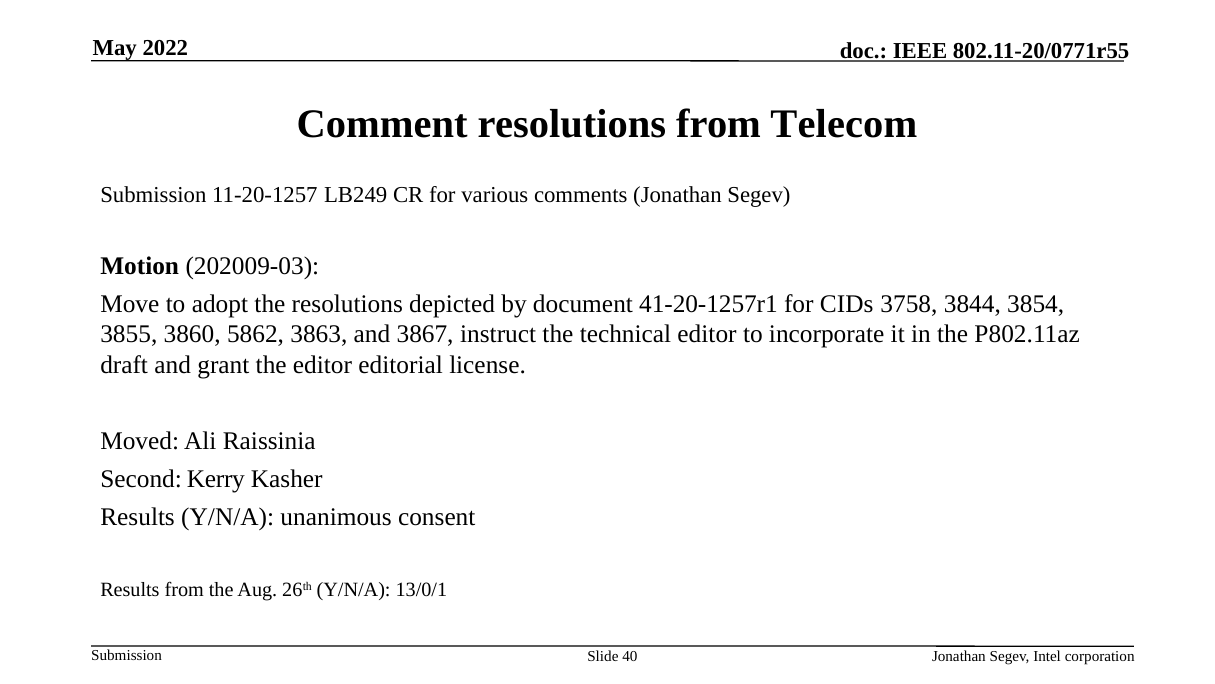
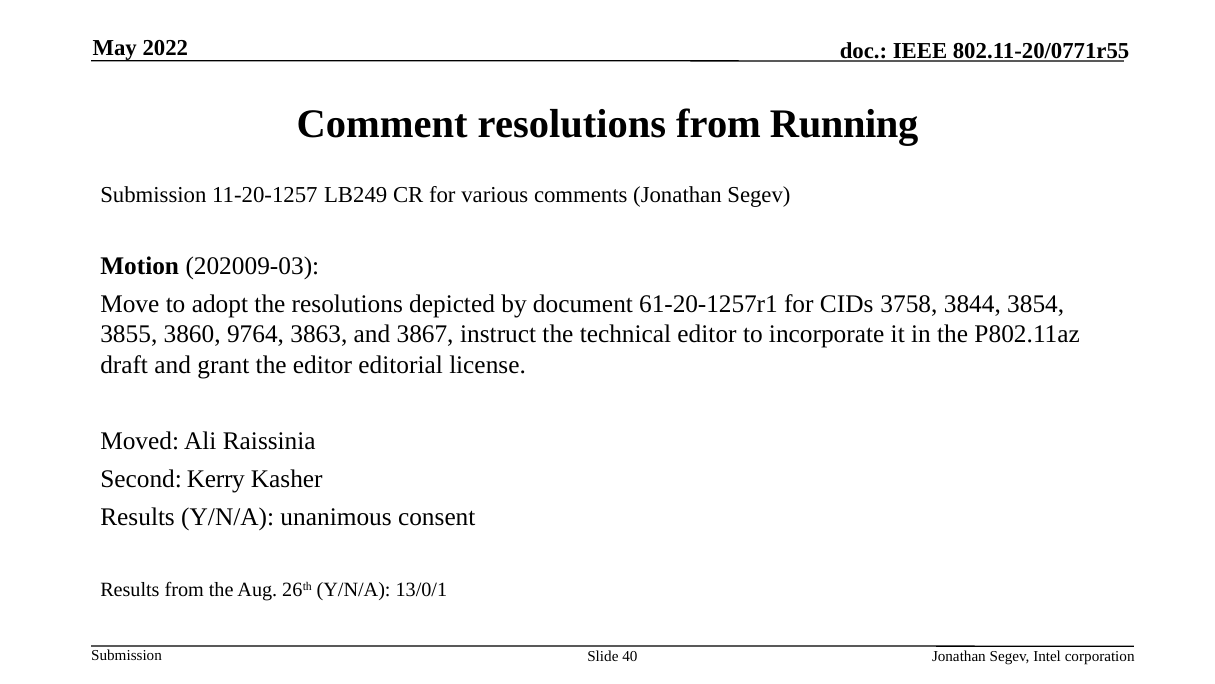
Telecom: Telecom -> Running
41-20-1257r1: 41-20-1257r1 -> 61-20-1257r1
5862: 5862 -> 9764
